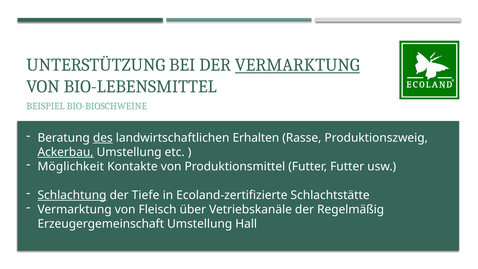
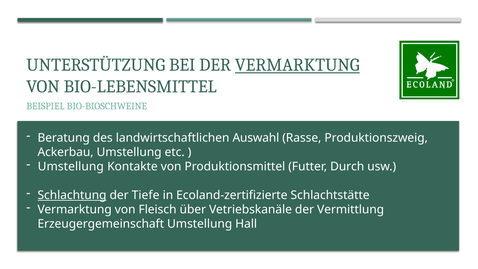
des underline: present -> none
Erhalten: Erhalten -> Auswahl
Ackerbau underline: present -> none
Möglichkeit at (71, 166): Möglichkeit -> Umstellung
Futter Futter: Futter -> Durch
Regelmäßig: Regelmäßig -> Vermittlung
